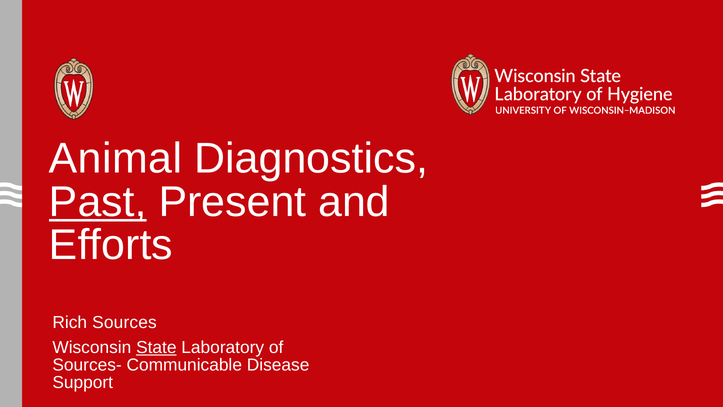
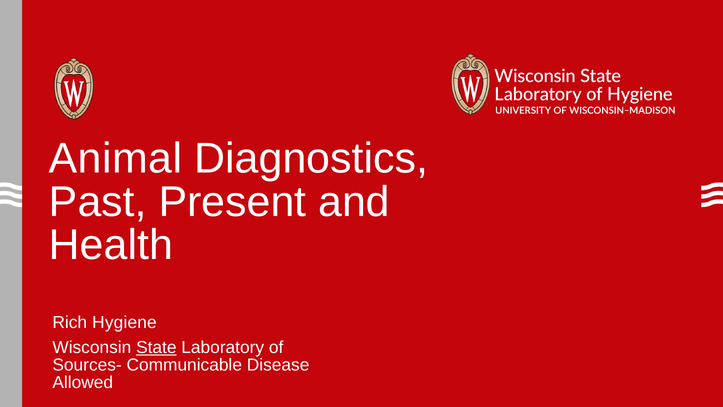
Past underline: present -> none
Efforts: Efforts -> Health
Sources: Sources -> Hygiene
Support: Support -> Allowed
